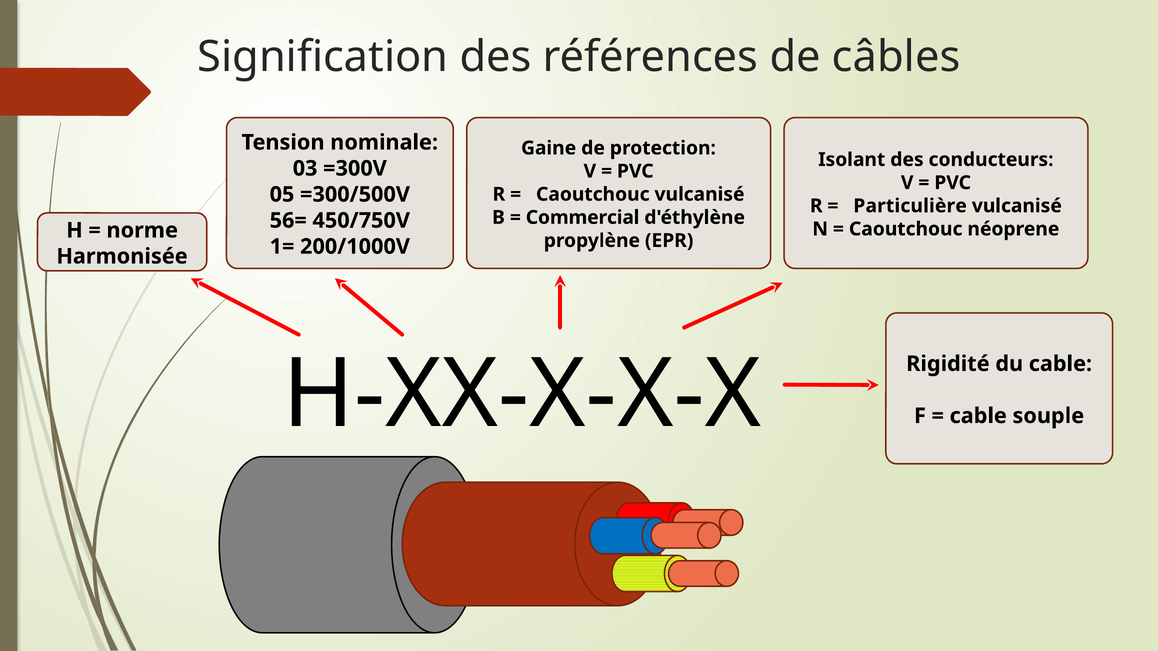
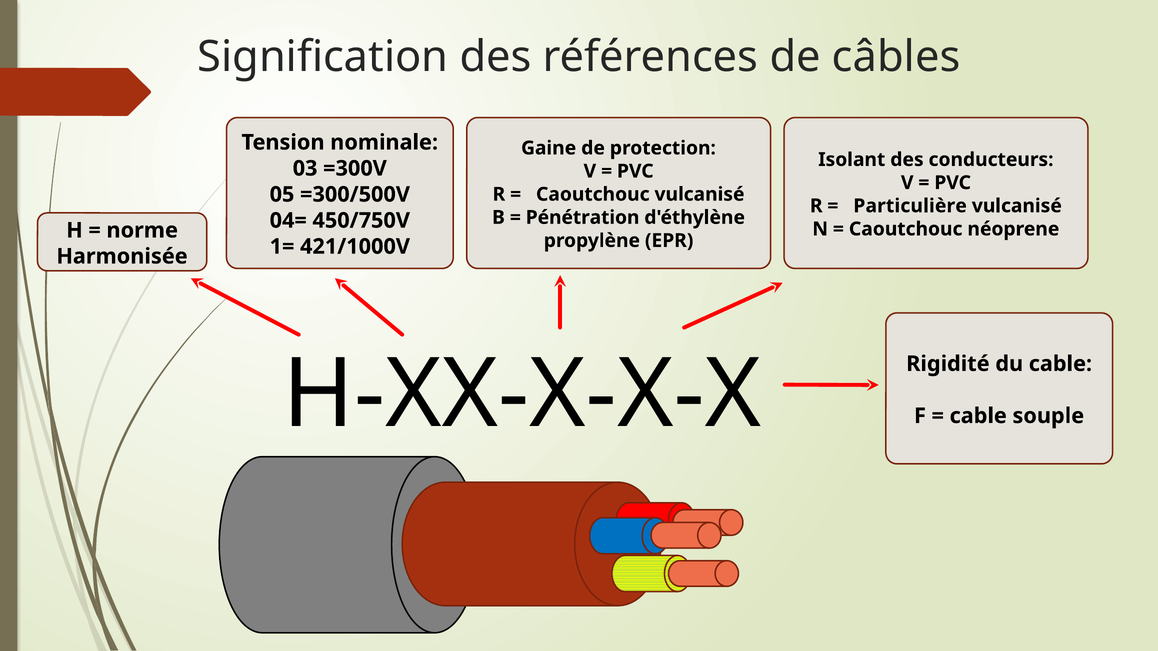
Commercial: Commercial -> Pénétration
56=: 56= -> 04=
200/1000V: 200/1000V -> 421/1000V
